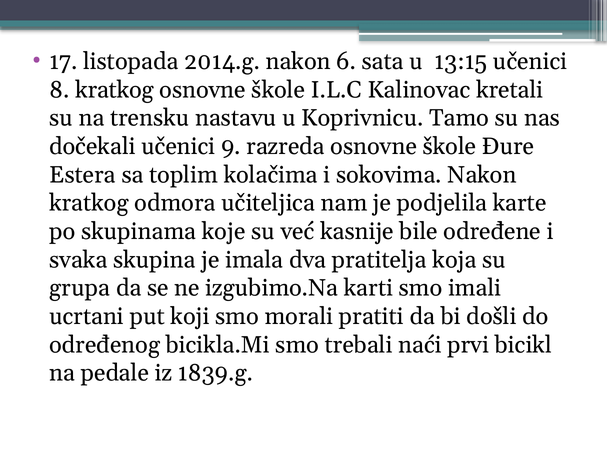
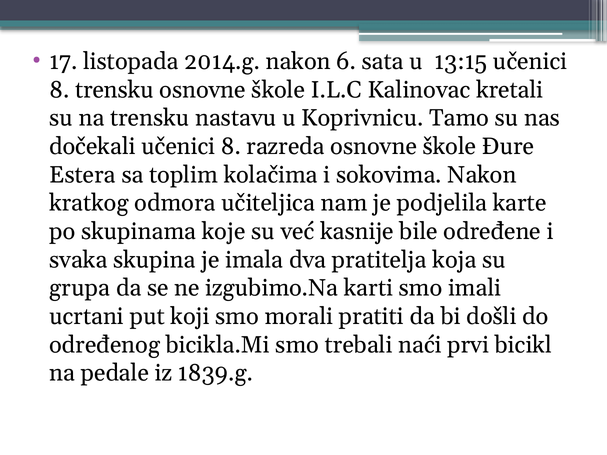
8 kratkog: kratkog -> trensku
dočekali učenici 9: 9 -> 8
